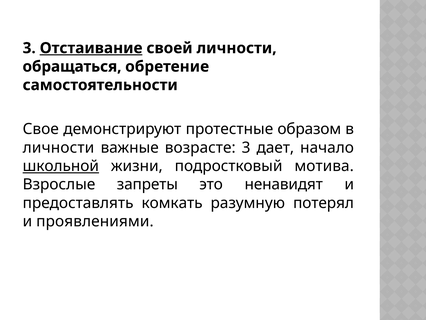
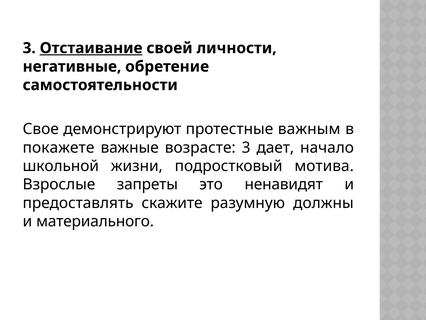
обращаться: обращаться -> негативные
образом: образом -> важным
личности at (58, 147): личности -> покажете
школьной underline: present -> none
комкать: комкать -> скажите
потерял: потерял -> должны
проявлениями: проявлениями -> материального
